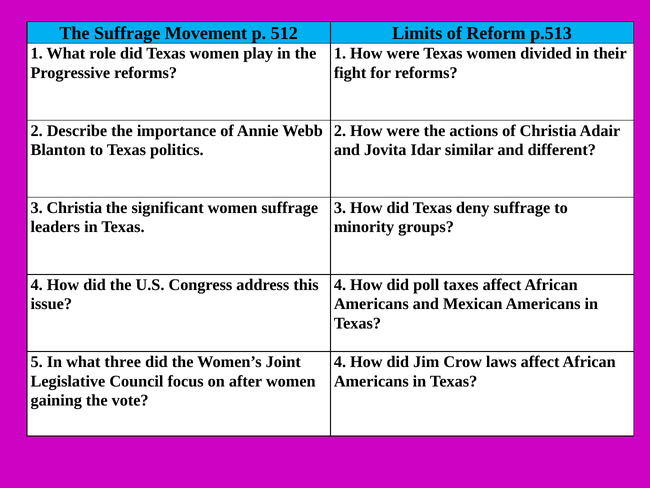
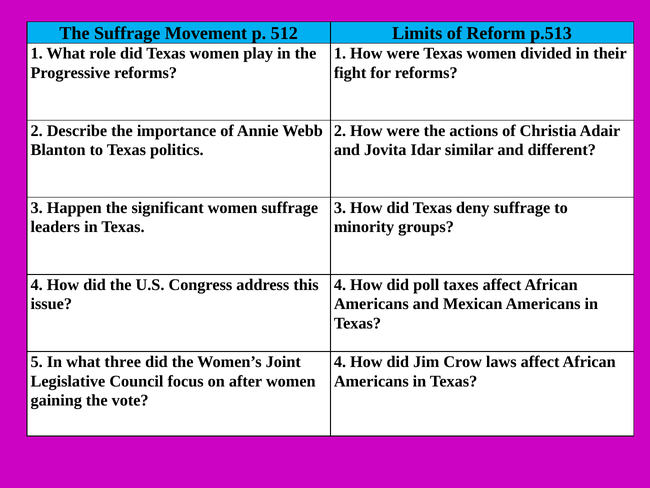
3 Christia: Christia -> Happen
